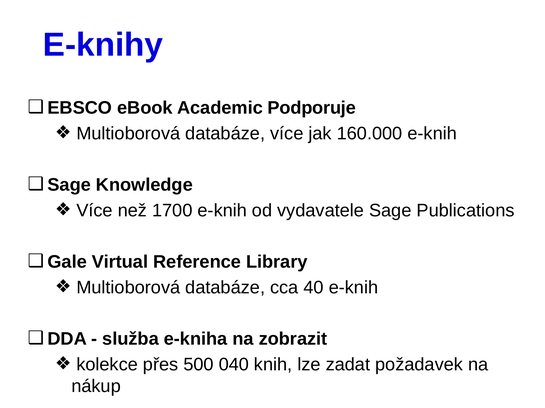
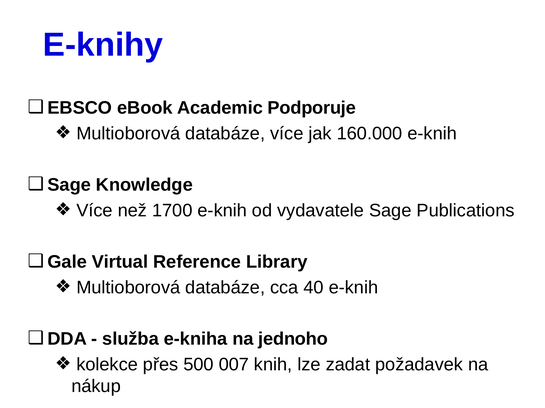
zobrazit: zobrazit -> jednoho
040: 040 -> 007
